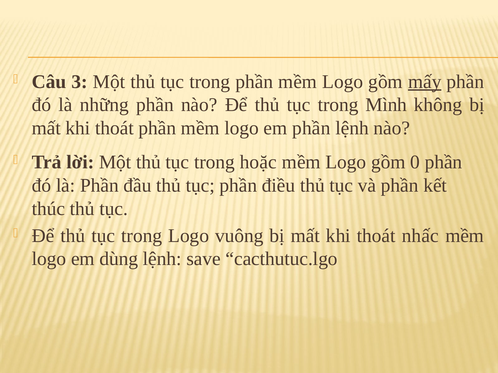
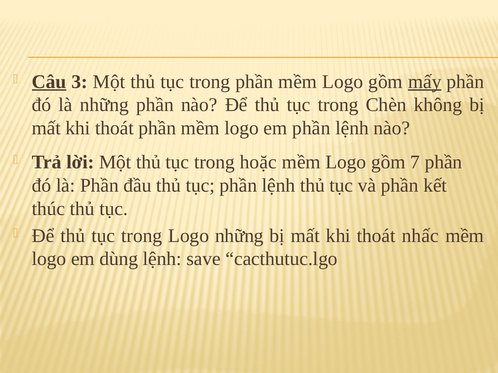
Câu underline: none -> present
Mình: Mình -> Chèn
0: 0 -> 7
tục phần điều: điều -> lệnh
Logo vuông: vuông -> những
